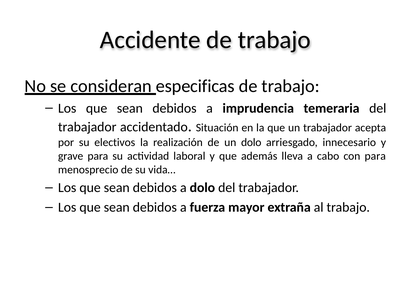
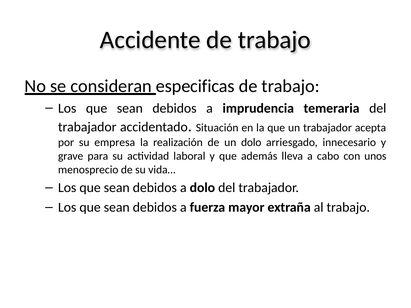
electivos: electivos -> empresa
con para: para -> unos
